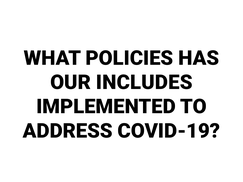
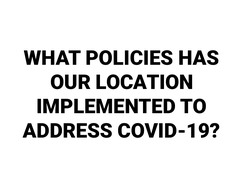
INCLUDES: INCLUDES -> LOCATION
